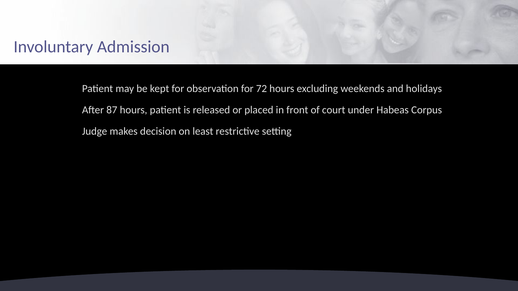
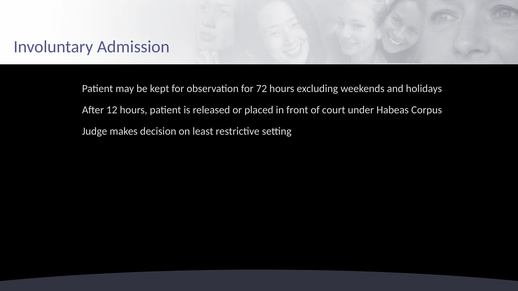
87: 87 -> 12
